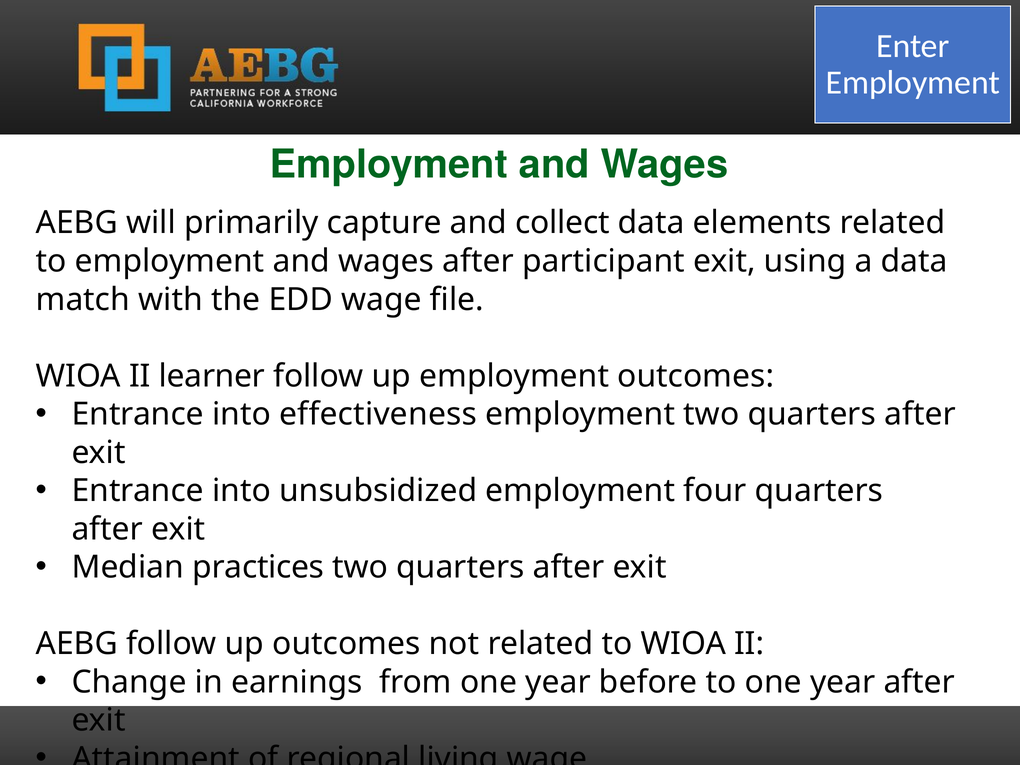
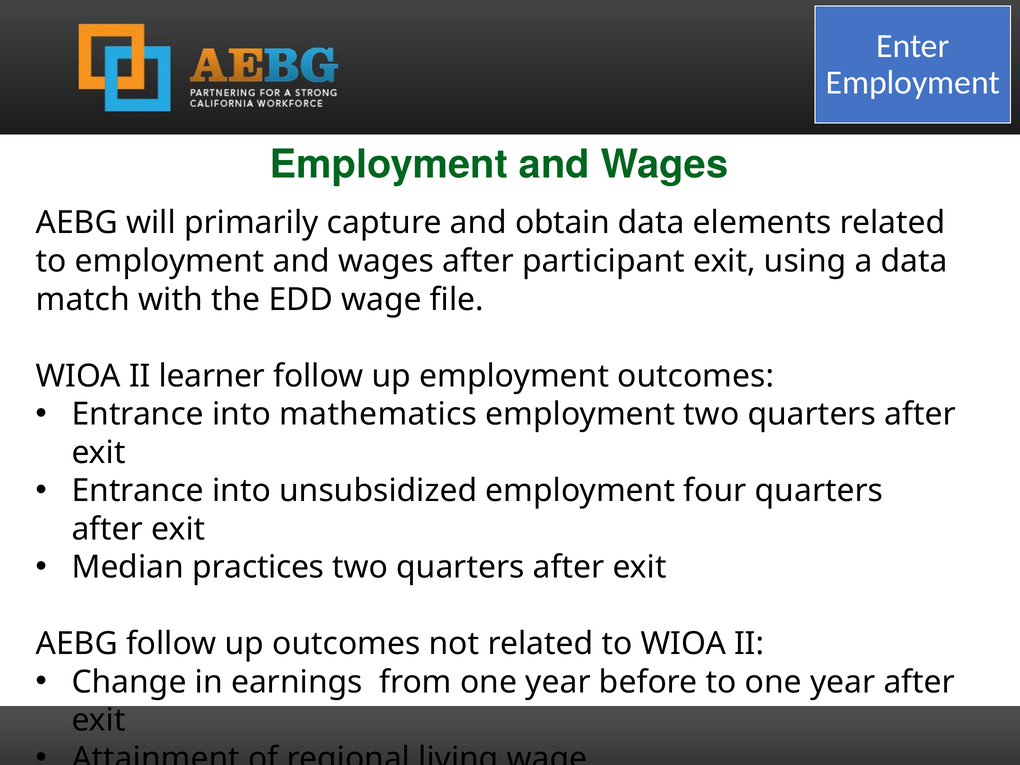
collect: collect -> obtain
effectiveness: effectiveness -> mathematics
